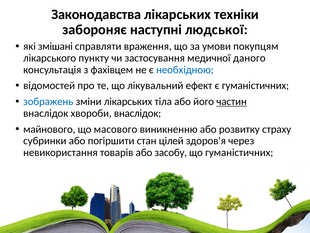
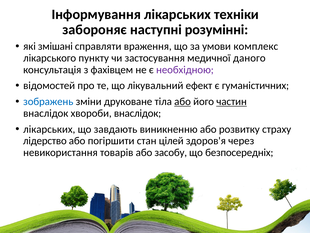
Законодавства: Законодавства -> Інформування
людської: людської -> розумінні
покупцям: покупцям -> комплекс
необхідною colour: blue -> purple
зміни лікарських: лікарських -> друковане
або at (183, 101) underline: none -> present
майнового at (49, 129): майнового -> лікарських
масового: масового -> завдають
субринки: субринки -> лідерство
що гуманістичних: гуманістичних -> безпосередніх
